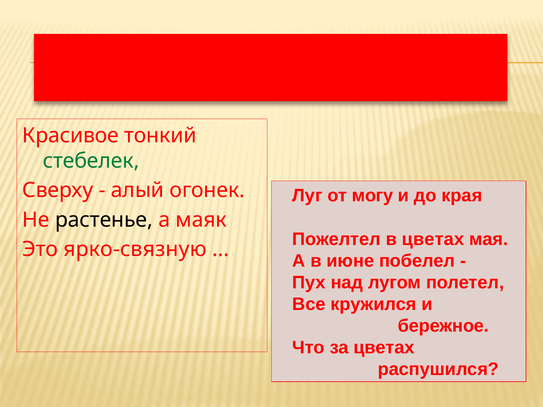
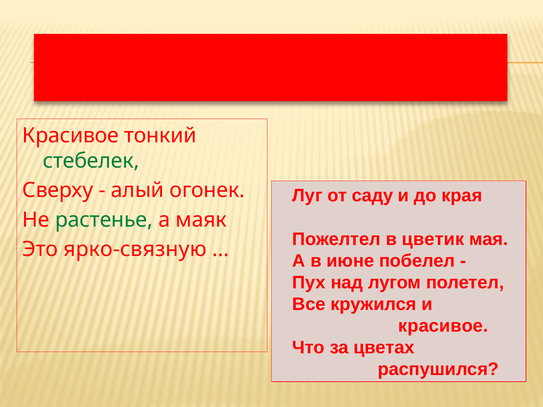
могу: могу -> саду
растенье colour: black -> green
в цветах: цветах -> цветик
бережное at (443, 326): бережное -> красивое
